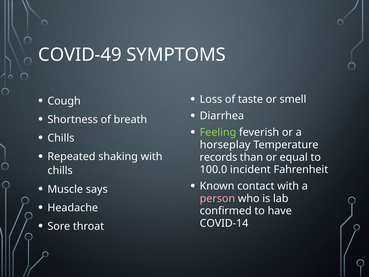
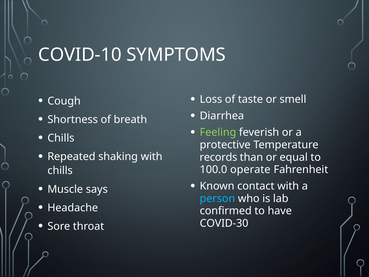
COVID-49: COVID-49 -> COVID-10
horseplay: horseplay -> protective
incident: incident -> operate
person colour: pink -> light blue
COVID-14: COVID-14 -> COVID-30
